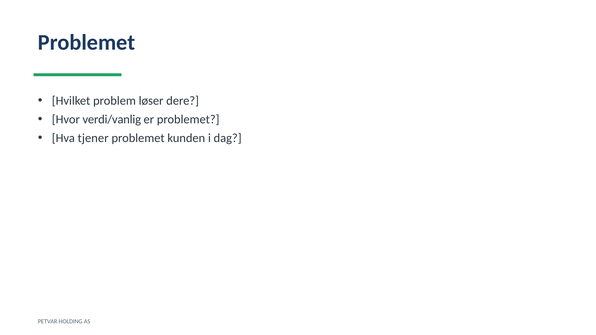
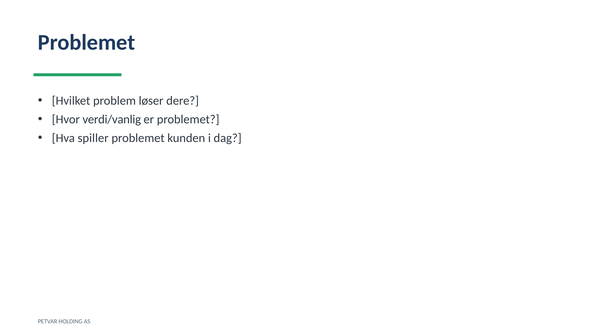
tjener: tjener -> spiller
